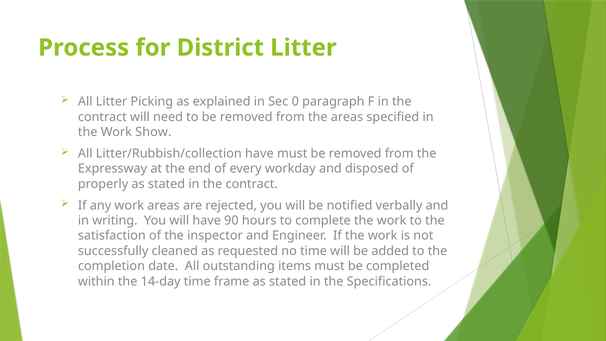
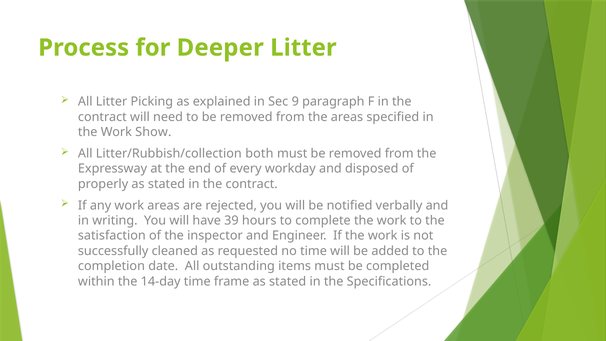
District: District -> Deeper
0: 0 -> 9
Litter/Rubbish/collection have: have -> both
90: 90 -> 39
